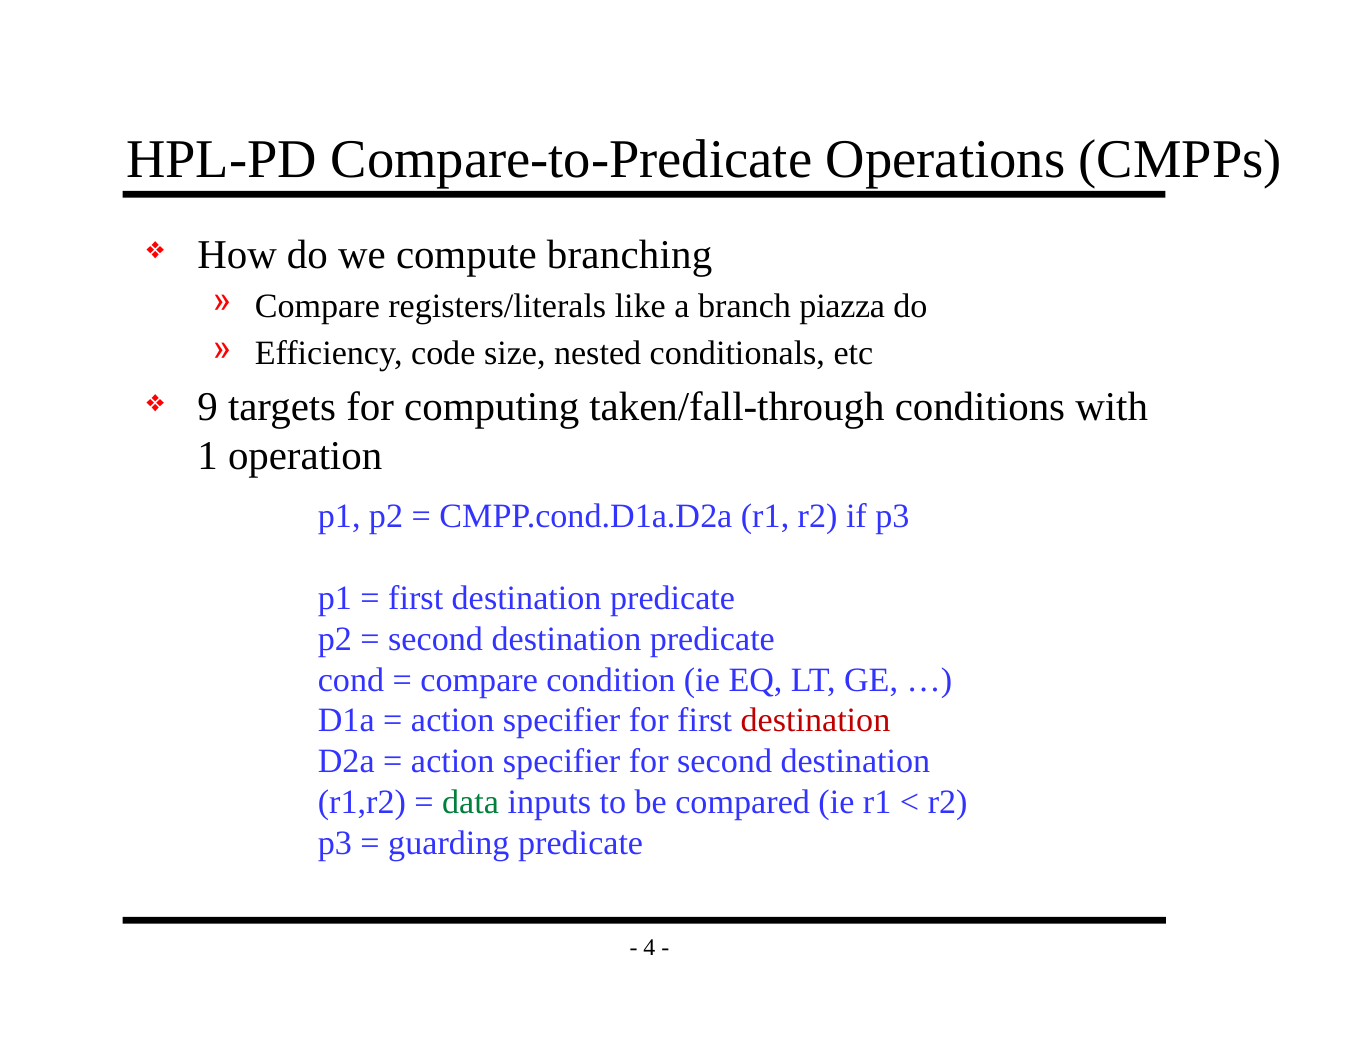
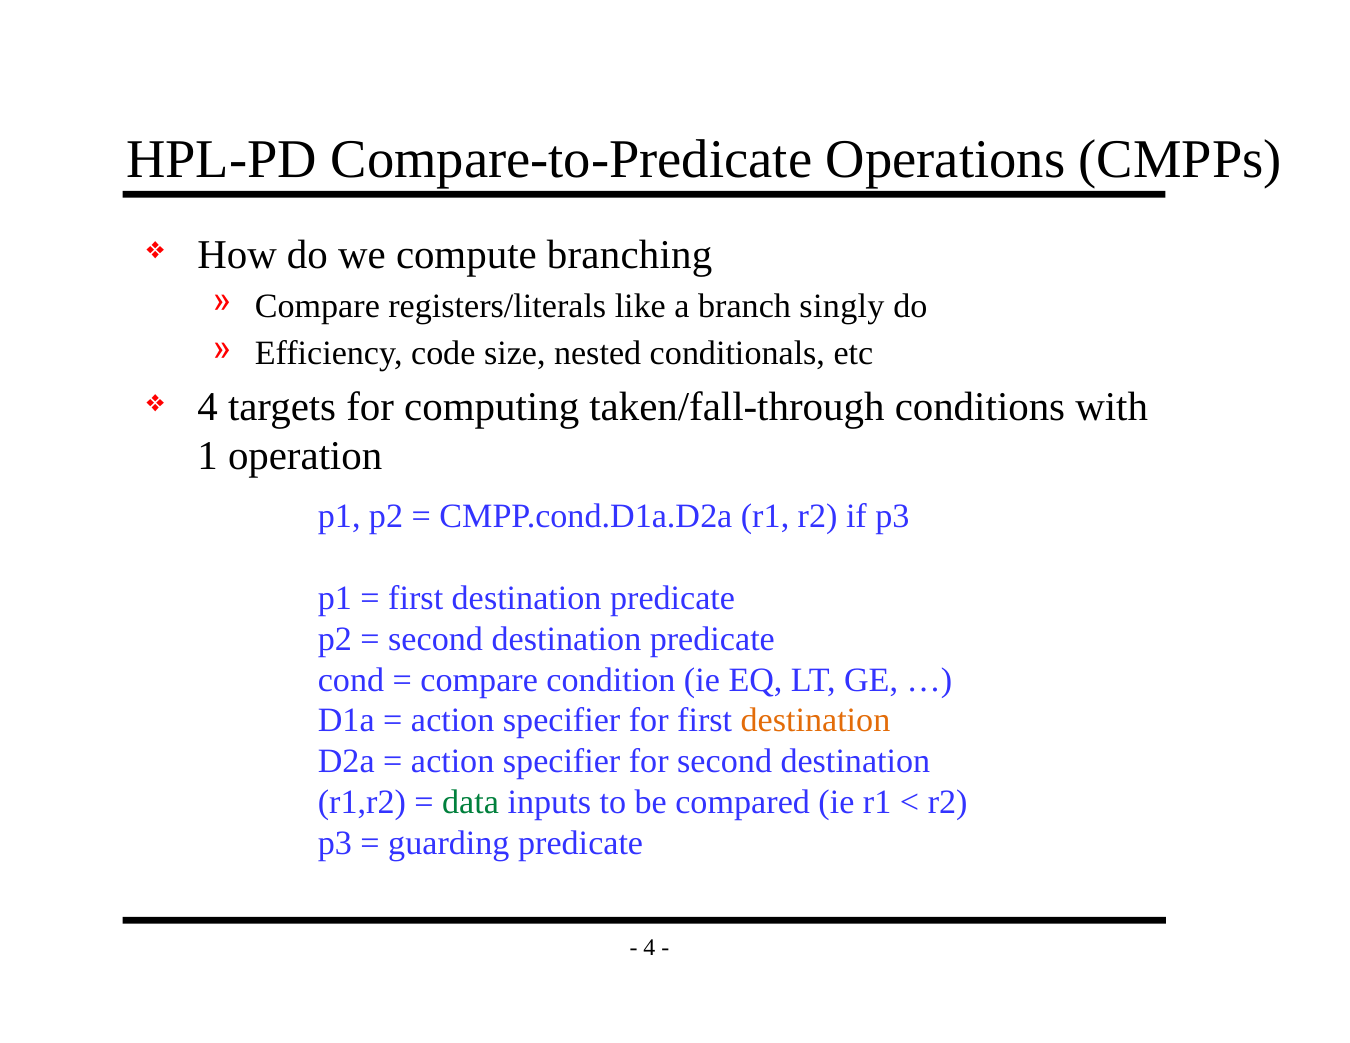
piazza: piazza -> singly
9 at (208, 407): 9 -> 4
destination at (816, 721) colour: red -> orange
